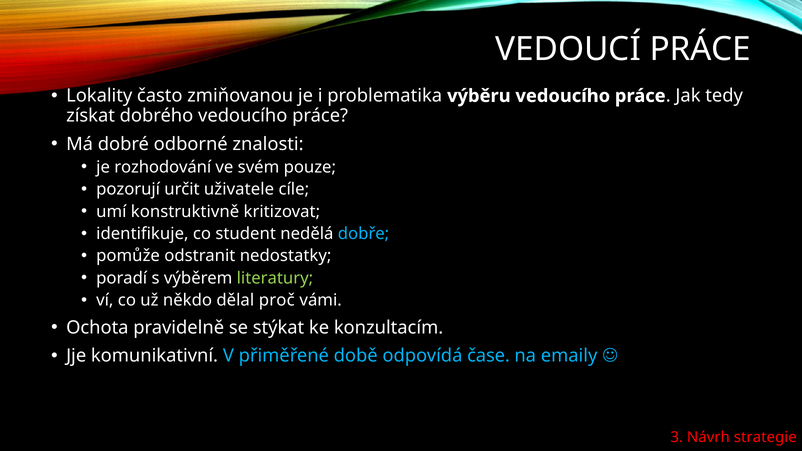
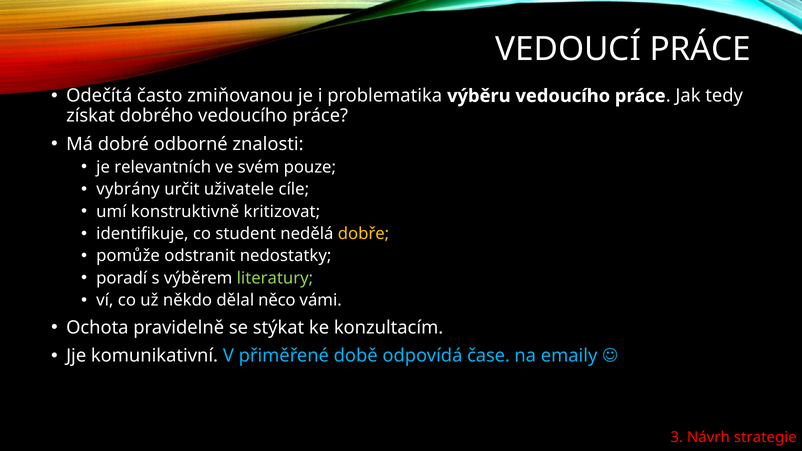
Lokality: Lokality -> Odečítá
rozhodování: rozhodování -> relevantních
pozorují: pozorují -> vybrány
dobře colour: light blue -> yellow
proč: proč -> něco
